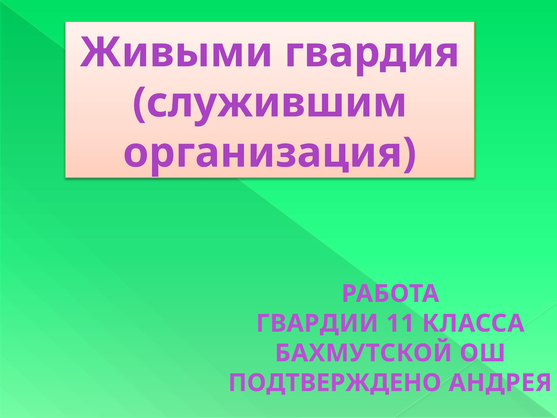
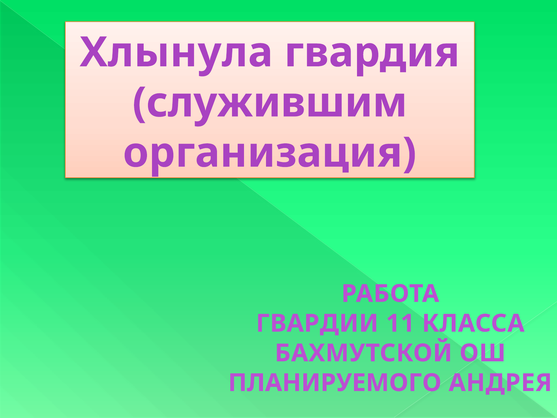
Живыми: Живыми -> Хлынула
ПОДТВЕРЖДЕНО: ПОДТВЕРЖДЕНО -> ПЛАНИРУЕМОГО
